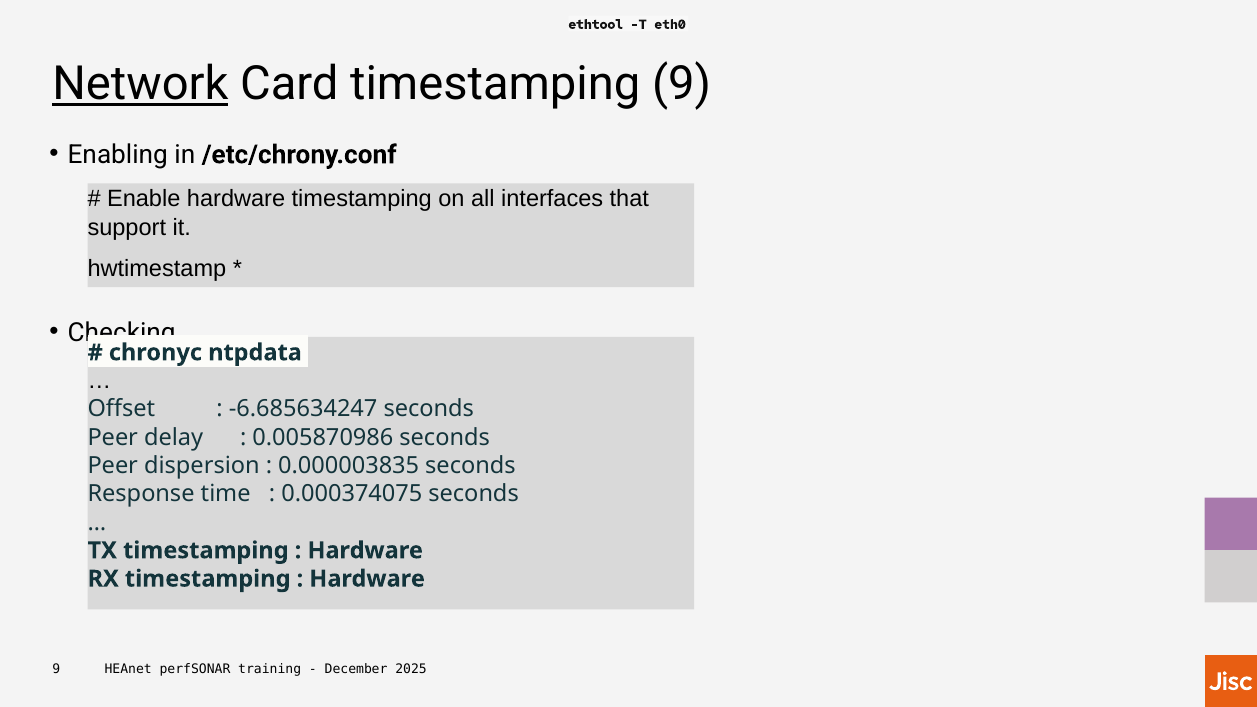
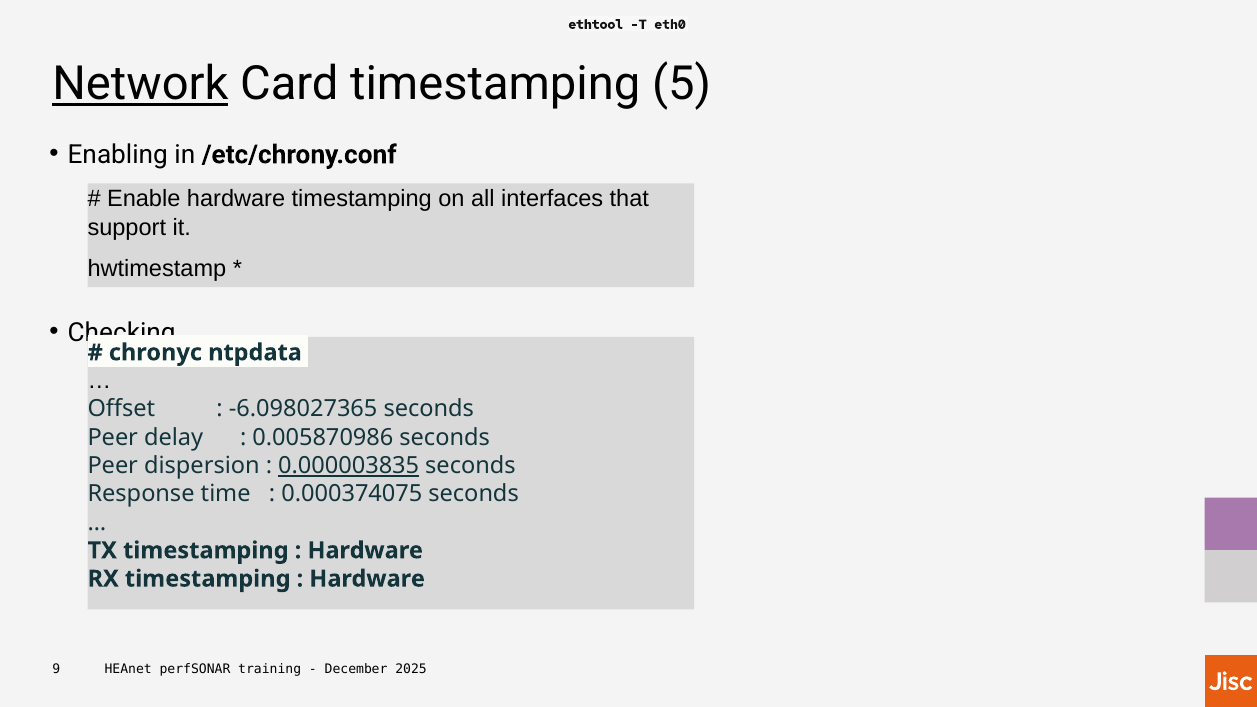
timestamping 9: 9 -> 5
-6.685634247: -6.685634247 -> -6.098027365
0.000003835 underline: none -> present
